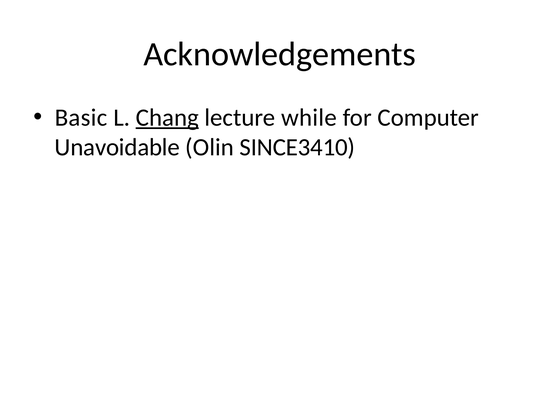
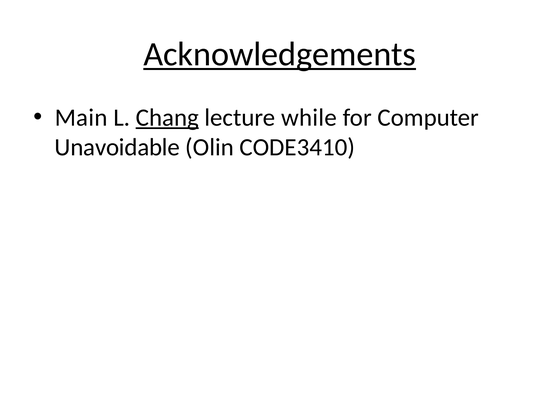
Acknowledgements underline: none -> present
Basic: Basic -> Main
SINCE3410: SINCE3410 -> CODE3410
